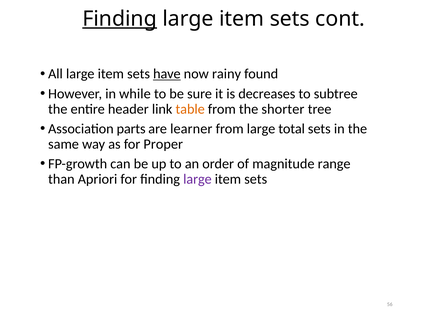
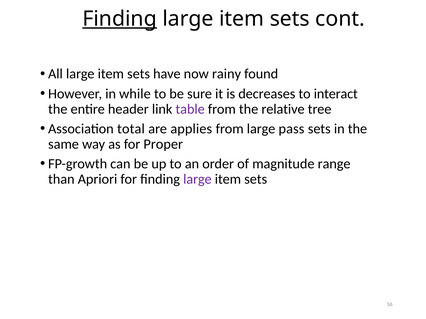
have underline: present -> none
subtree: subtree -> interact
table colour: orange -> purple
shorter: shorter -> relative
parts: parts -> total
learner: learner -> applies
total: total -> pass
